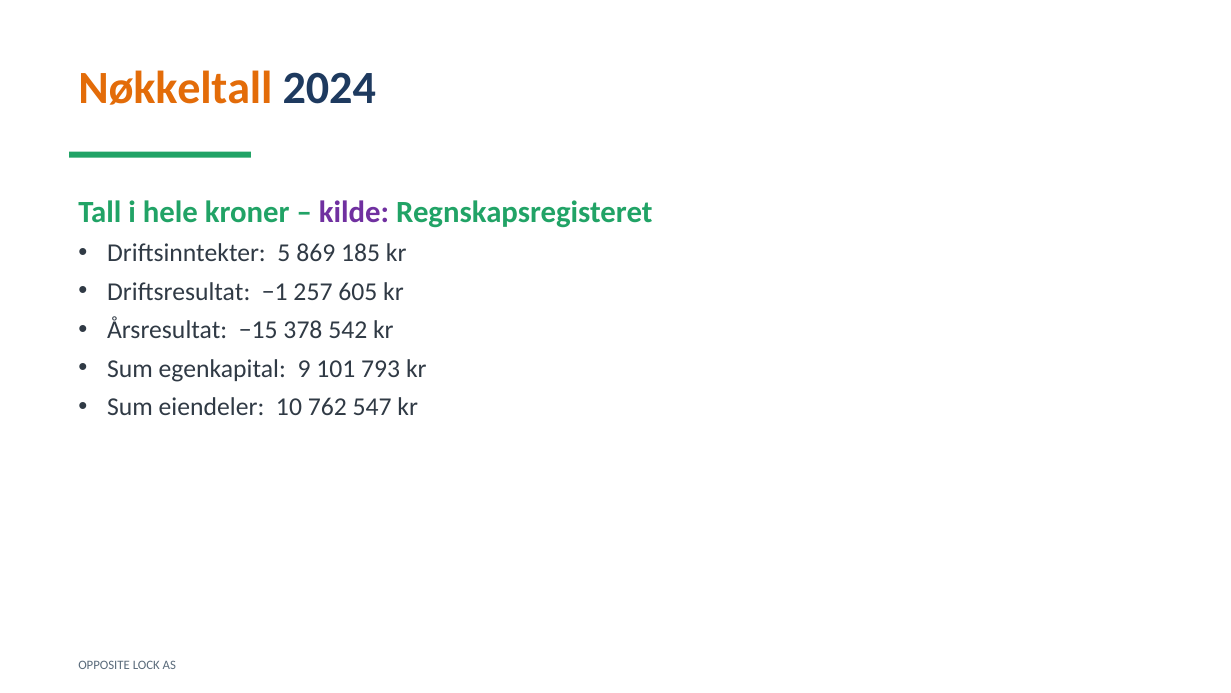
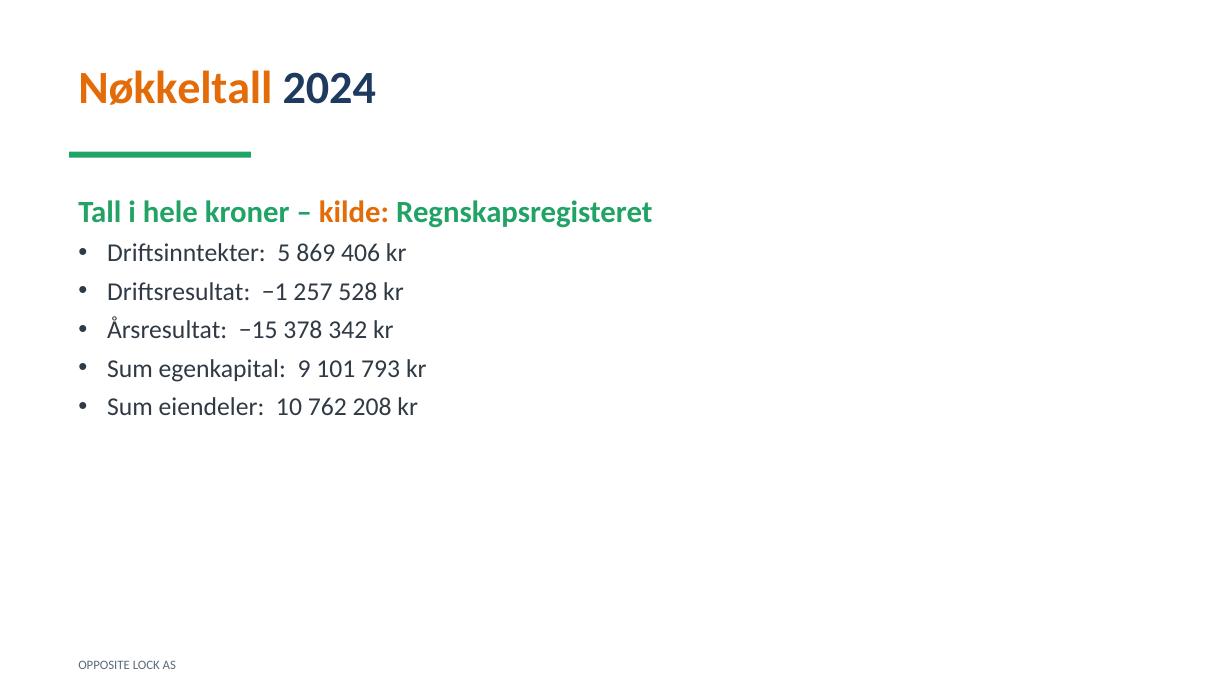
kilde colour: purple -> orange
185: 185 -> 406
605: 605 -> 528
542: 542 -> 342
547: 547 -> 208
